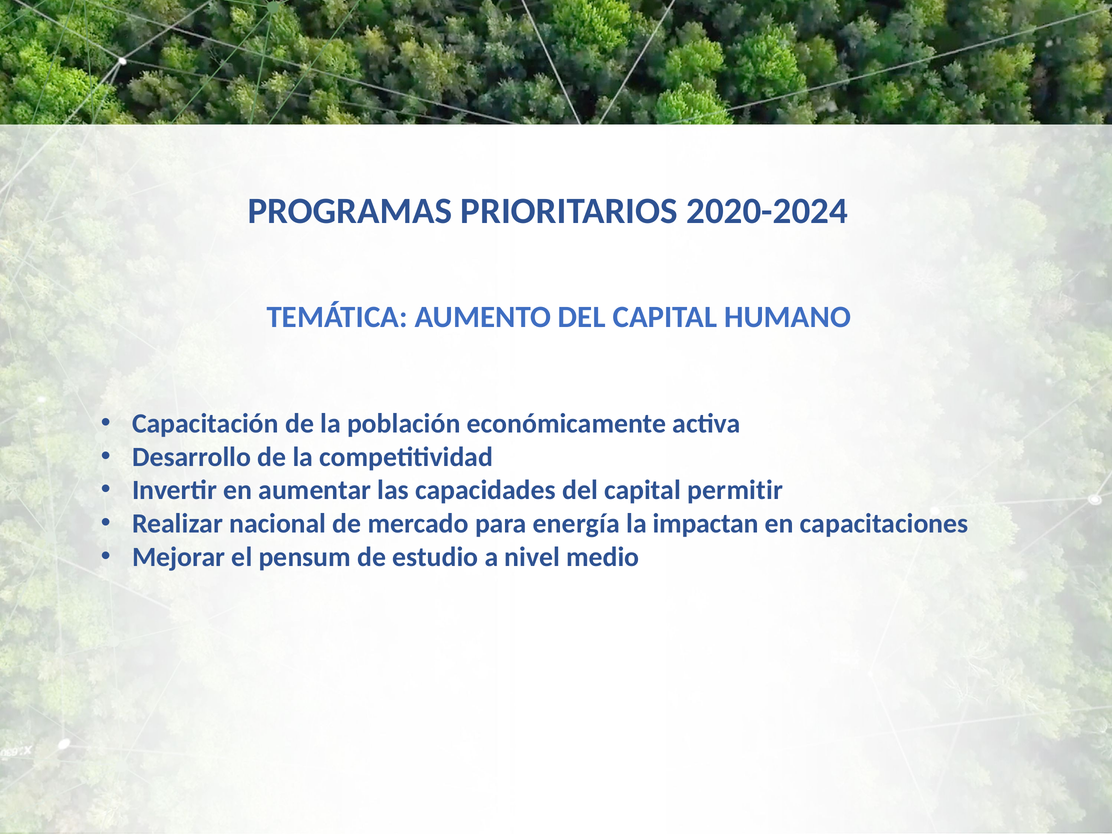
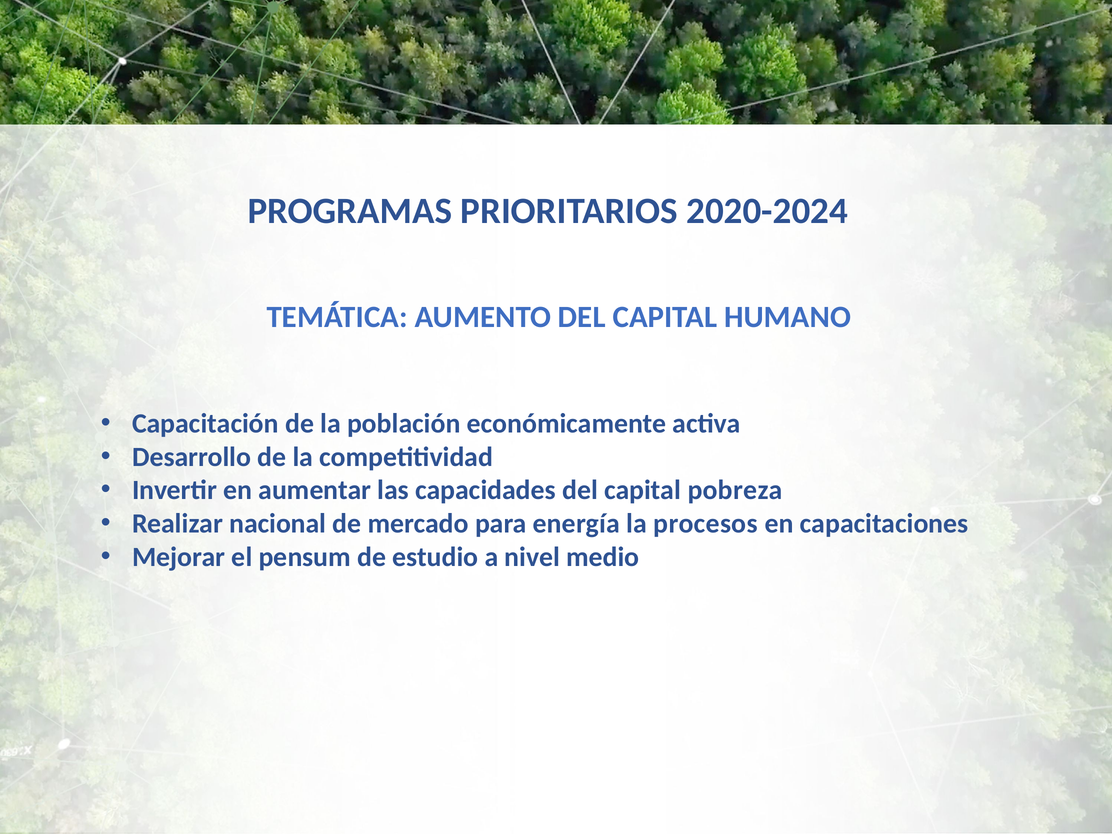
permitir: permitir -> pobreza
impactan: impactan -> procesos
